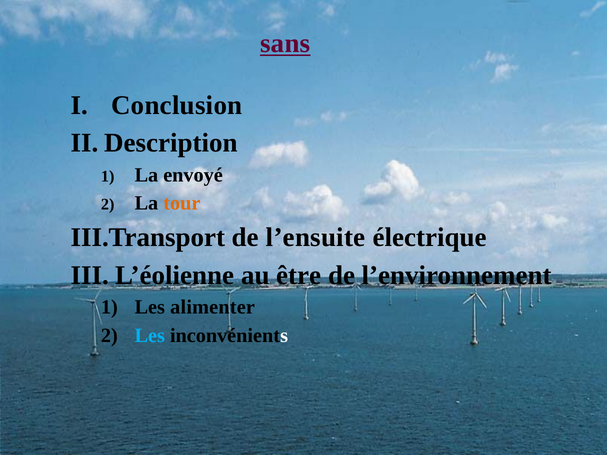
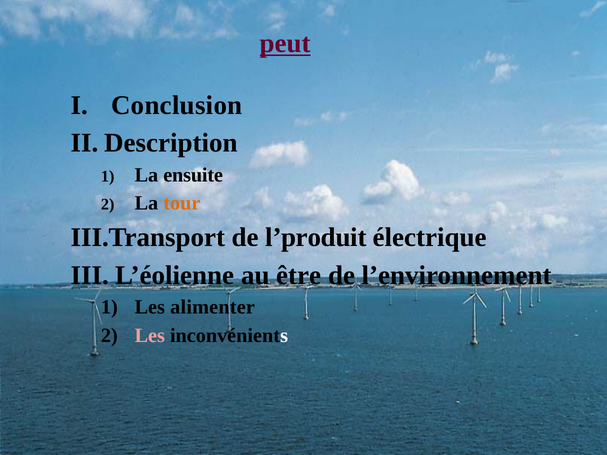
sans: sans -> peut
envoyé: envoyé -> ensuite
l’ensuite: l’ensuite -> l’produit
Les at (150, 336) colour: light blue -> pink
